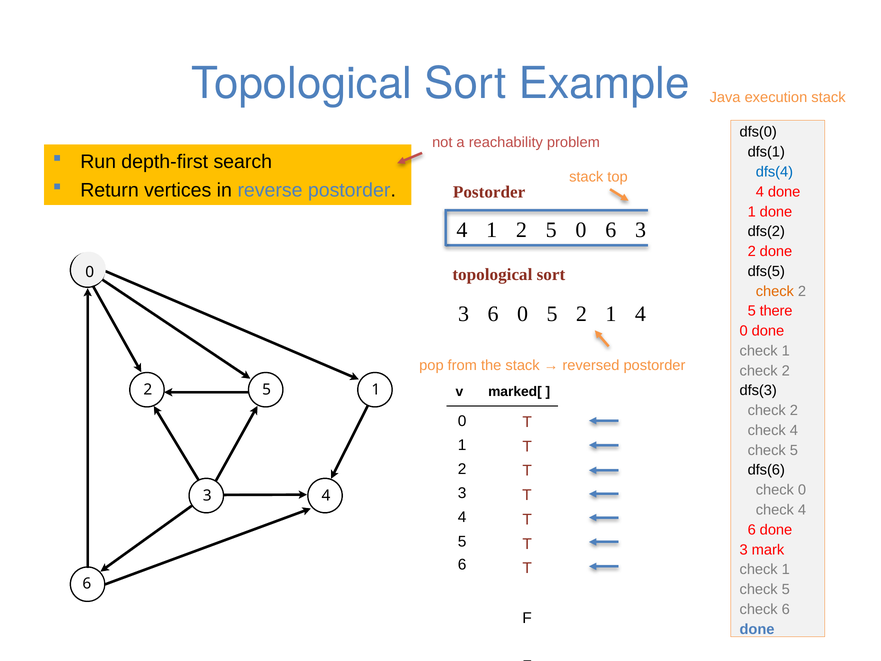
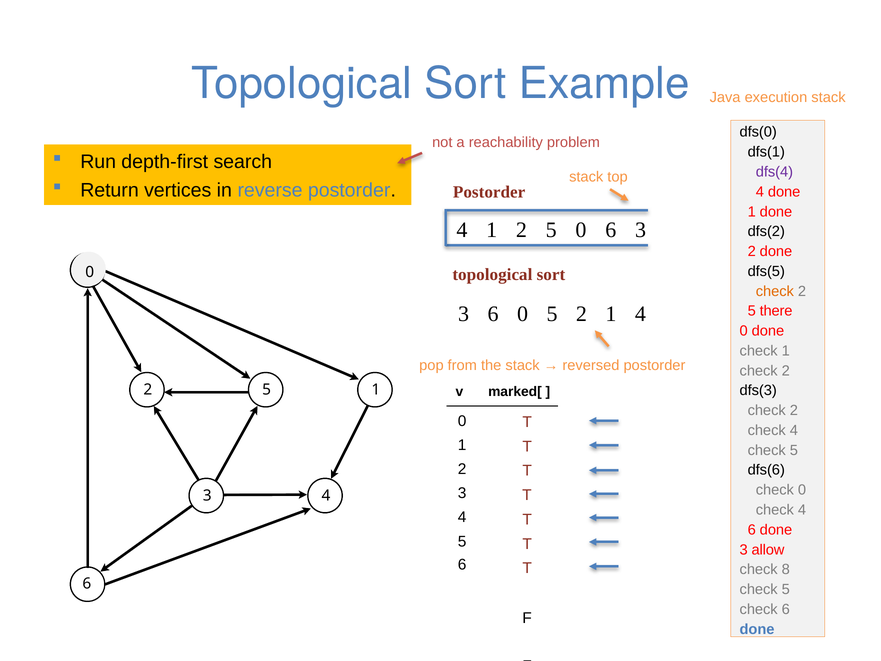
dfs(4 colour: blue -> purple
mark: mark -> allow
1 at (786, 569): 1 -> 8
